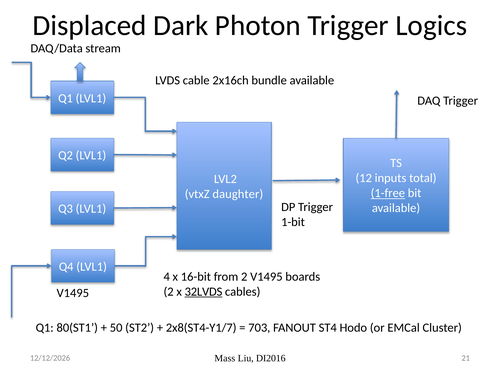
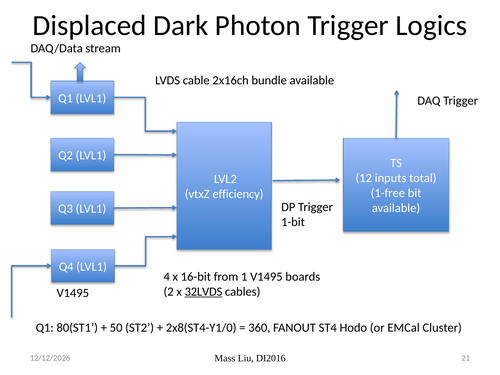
1-free underline: present -> none
daughter: daughter -> efficiency
from 2: 2 -> 1
2x8(ST4-Y1/7: 2x8(ST4-Y1/7 -> 2x8(ST4-Y1/0
703: 703 -> 360
